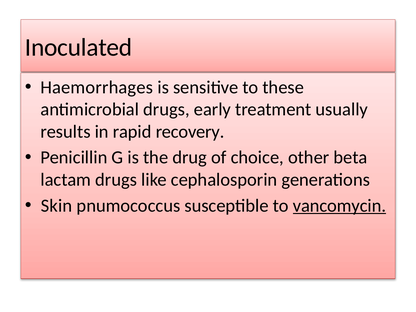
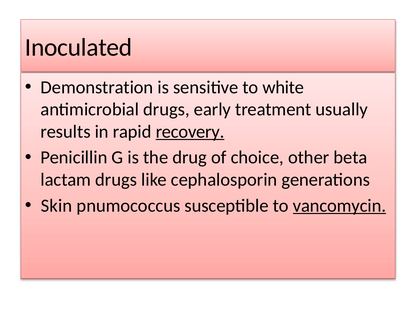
Haemorrhages: Haemorrhages -> Demonstration
these: these -> white
recovery underline: none -> present
